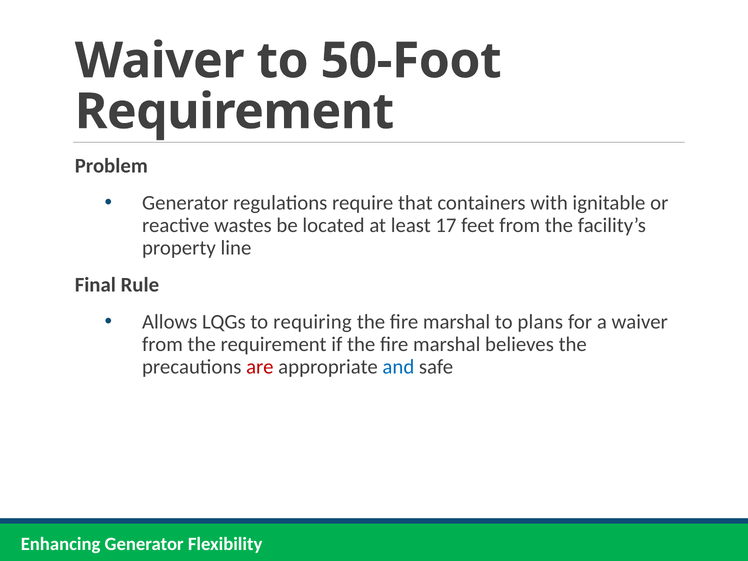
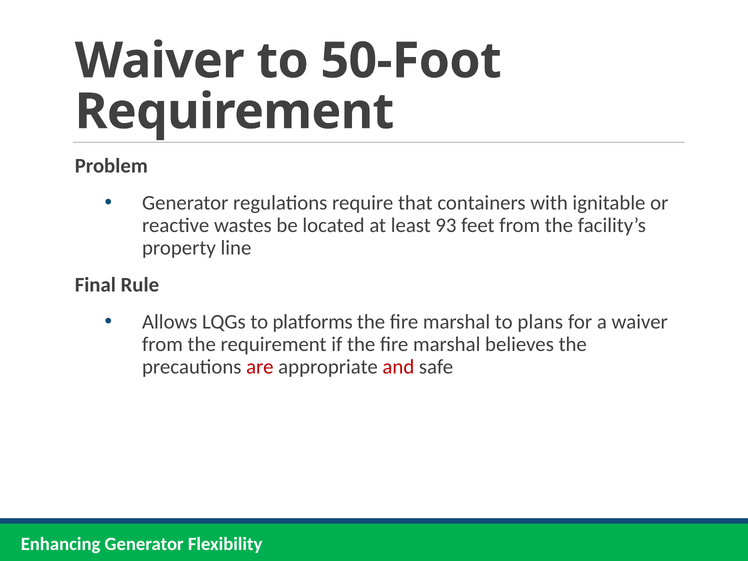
17: 17 -> 93
requiring: requiring -> platforms
and colour: blue -> red
